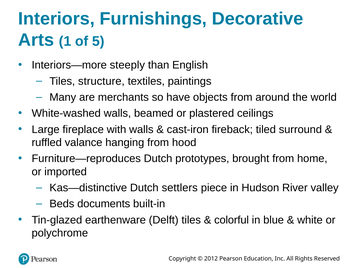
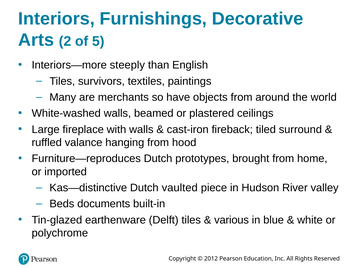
1: 1 -> 2
structure: structure -> survivors
settlers: settlers -> vaulted
colorful: colorful -> various
